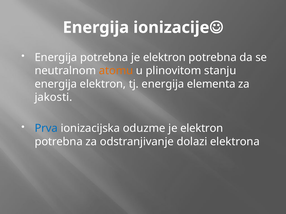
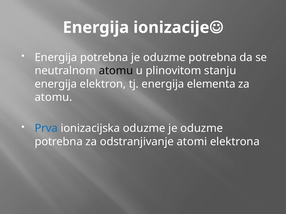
elektron at (164, 58): elektron -> oduzme
atomu at (116, 71) colour: orange -> black
jakosti at (53, 97): jakosti -> atomu
elektron at (202, 129): elektron -> oduzme
dolazi: dolazi -> atomi
